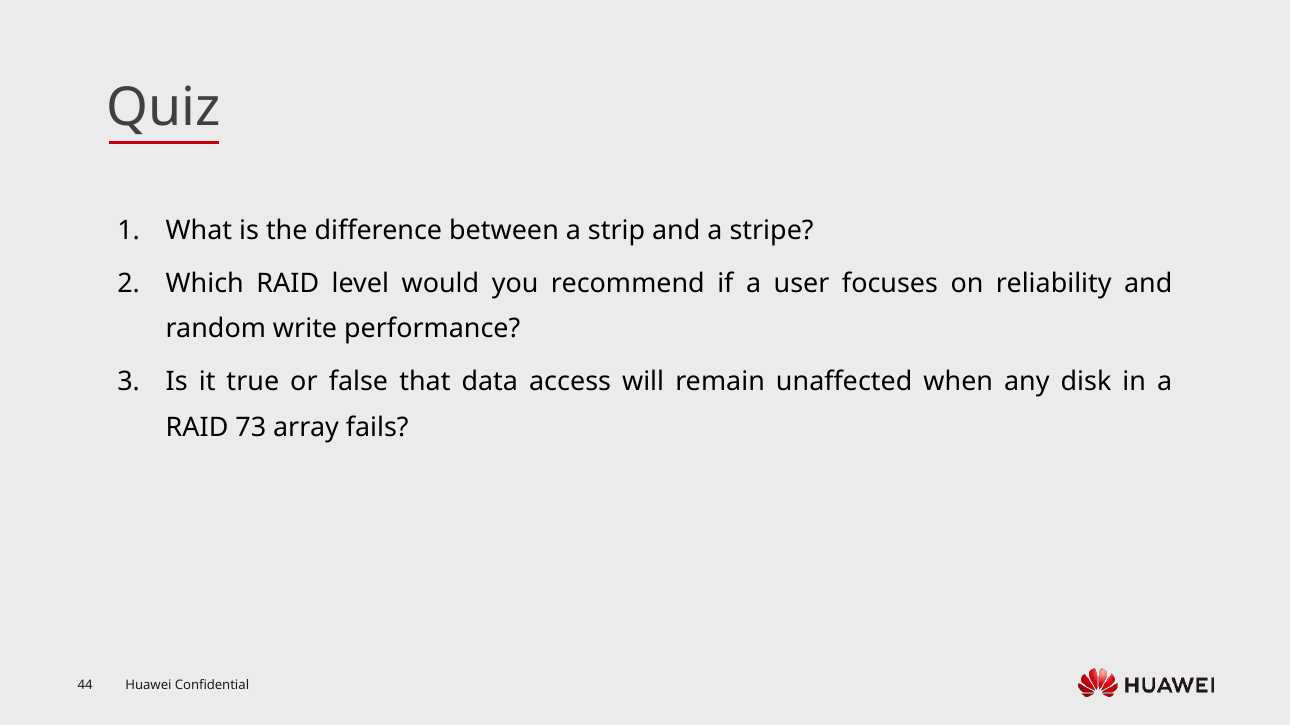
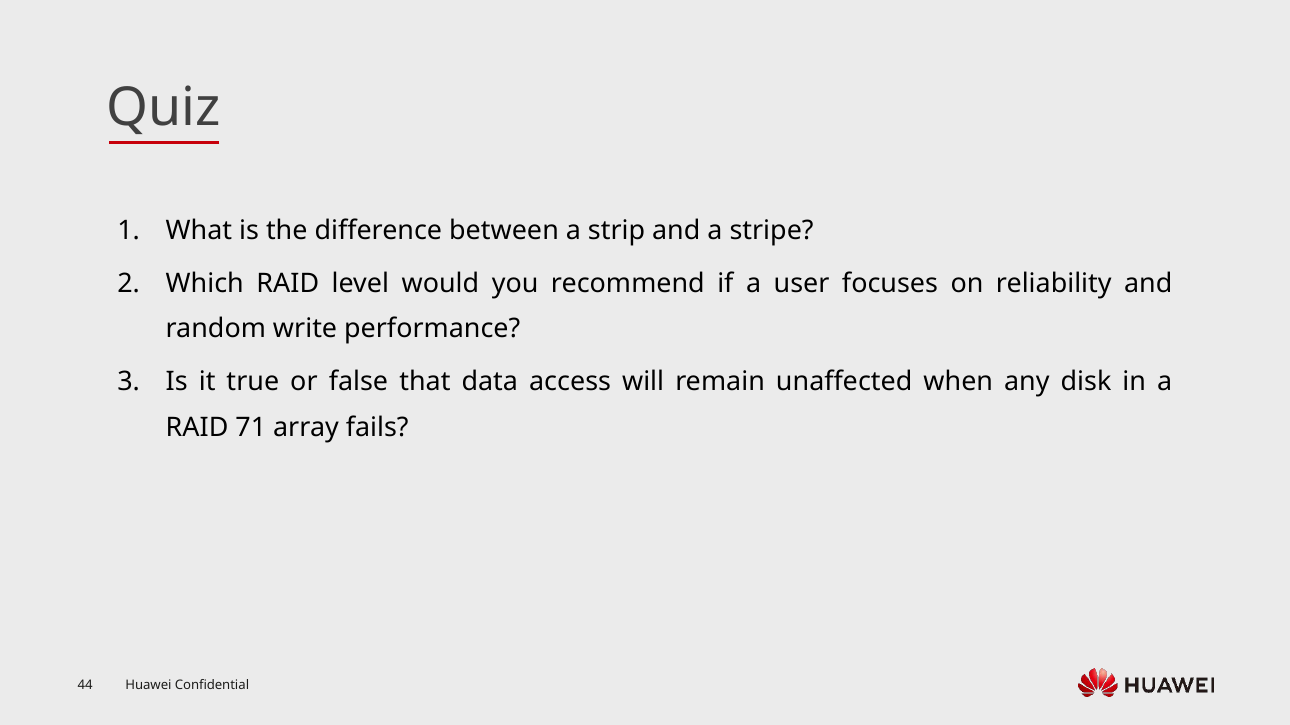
73: 73 -> 71
